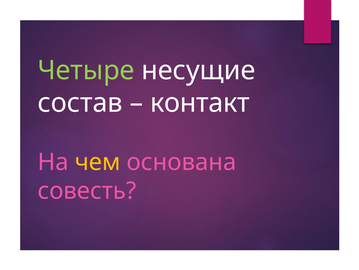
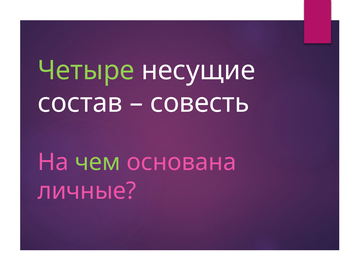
контакт: контакт -> совесть
чем colour: yellow -> light green
совесть: совесть -> личные
